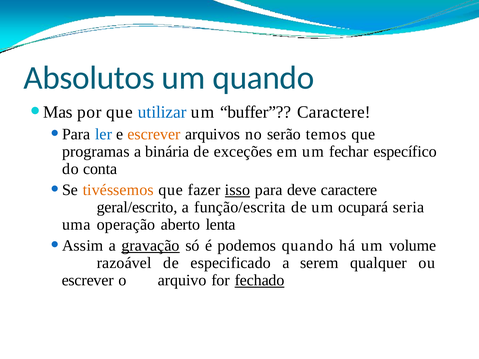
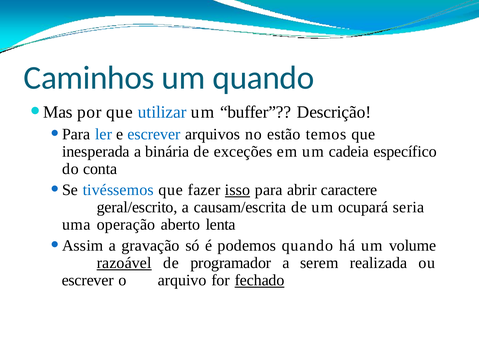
Absolutos: Absolutos -> Caminhos
buffer Caractere: Caractere -> Descrição
escrever at (154, 134) colour: orange -> blue
serão: serão -> estão
programas: programas -> inesperada
fechar: fechar -> cadeia
tivéssemos colour: orange -> blue
deve: deve -> abrir
função/escrita: função/escrita -> causam/escrita
gravação underline: present -> none
razoável underline: none -> present
especificado: especificado -> programador
qualquer: qualquer -> realizada
